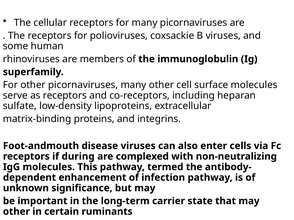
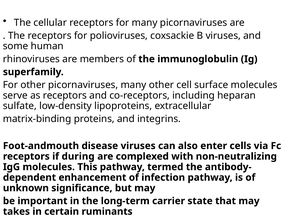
other at (16, 212): other -> takes
